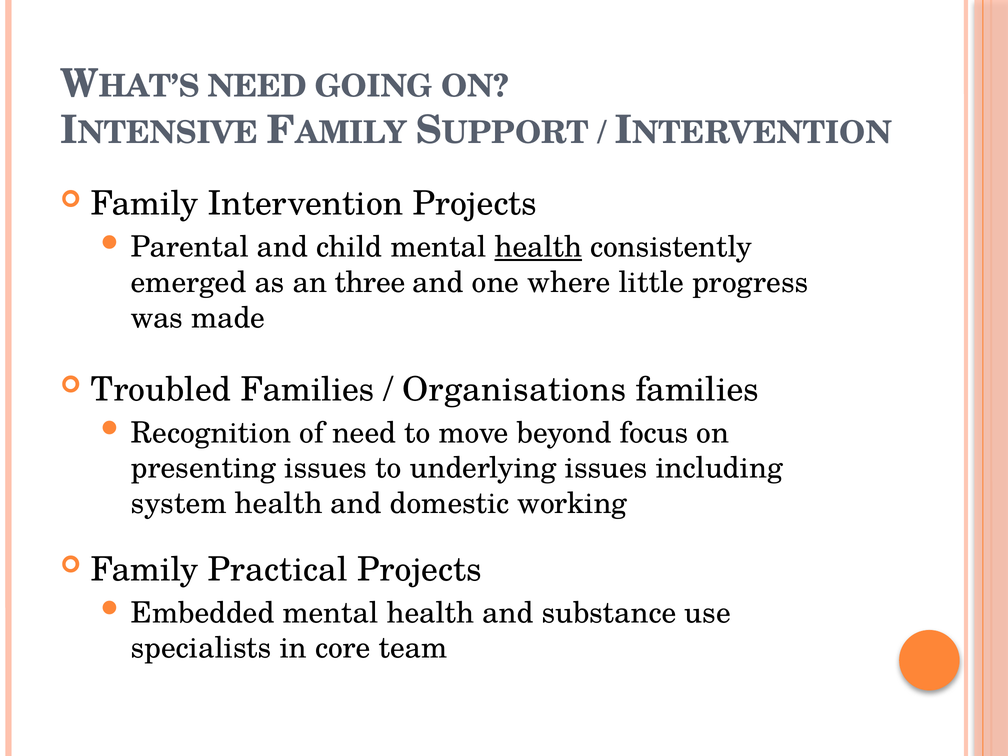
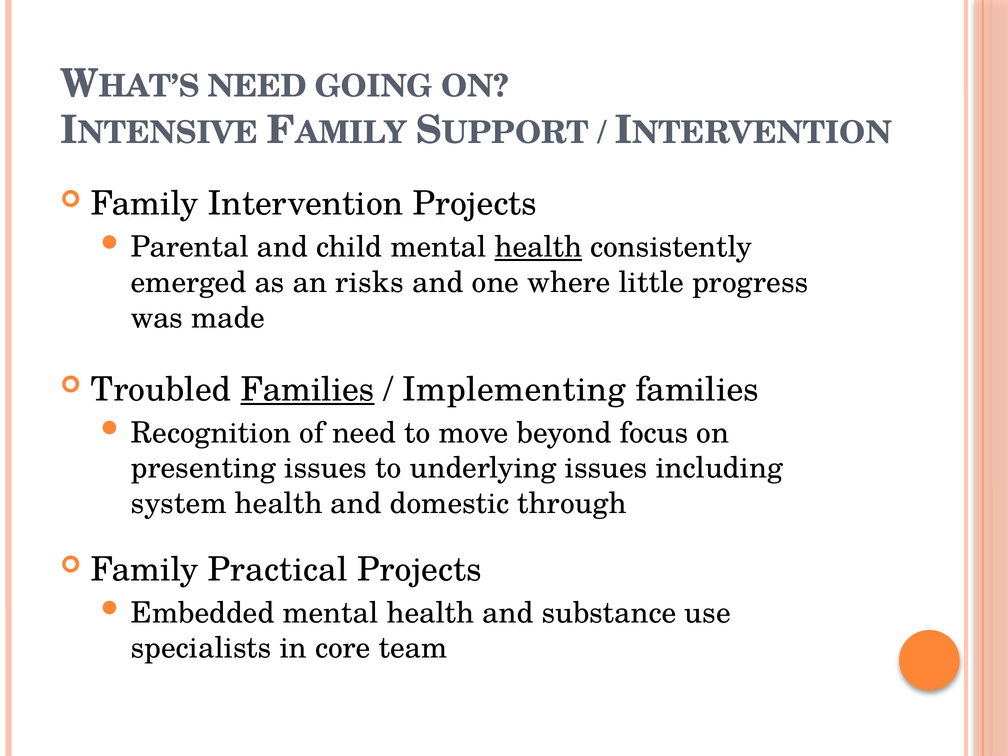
three: three -> risks
Families at (308, 389) underline: none -> present
Organisations: Organisations -> Implementing
working: working -> through
